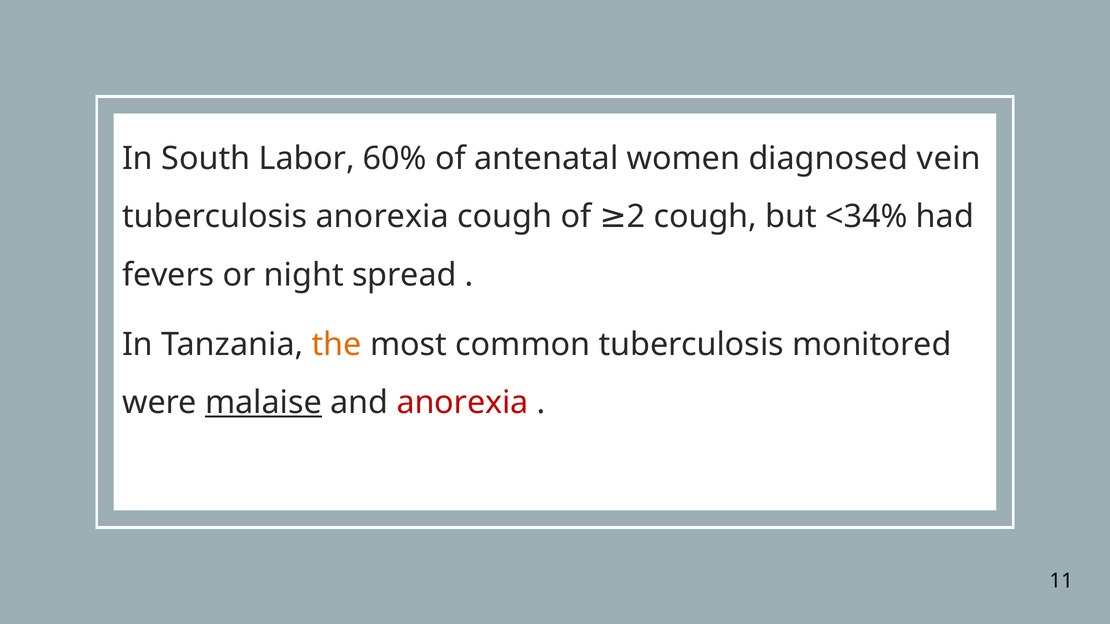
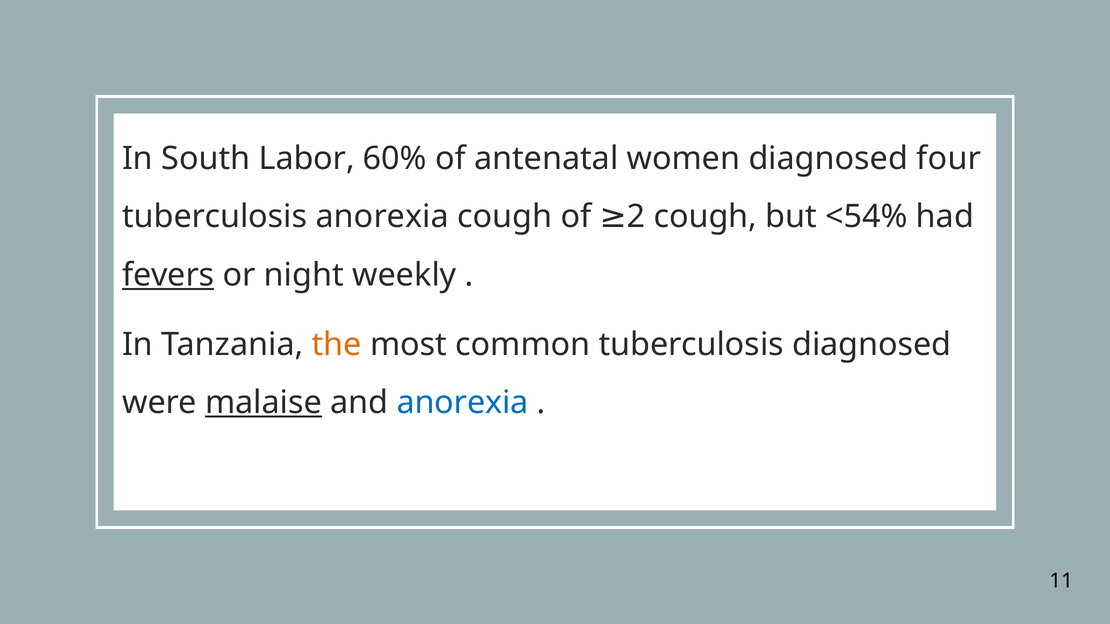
vein: vein -> four
<34%: <34% -> <54%
fevers underline: none -> present
spread: spread -> weekly
tuberculosis monitored: monitored -> diagnosed
anorexia at (463, 403) colour: red -> blue
